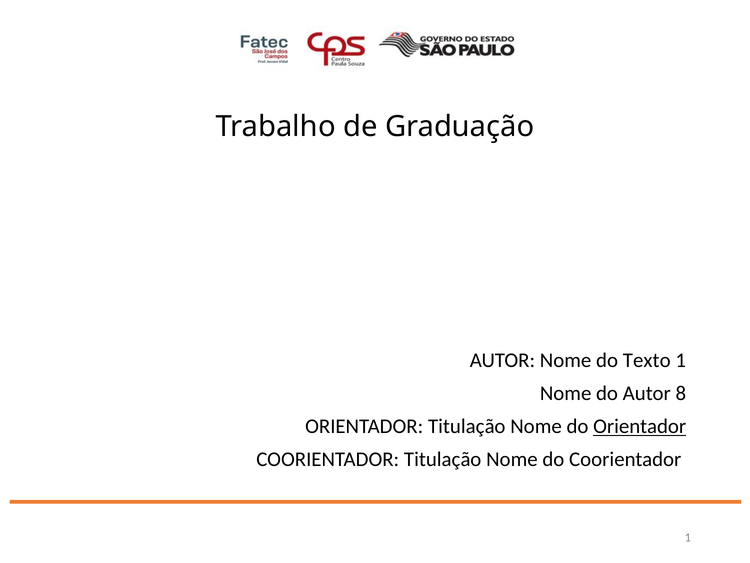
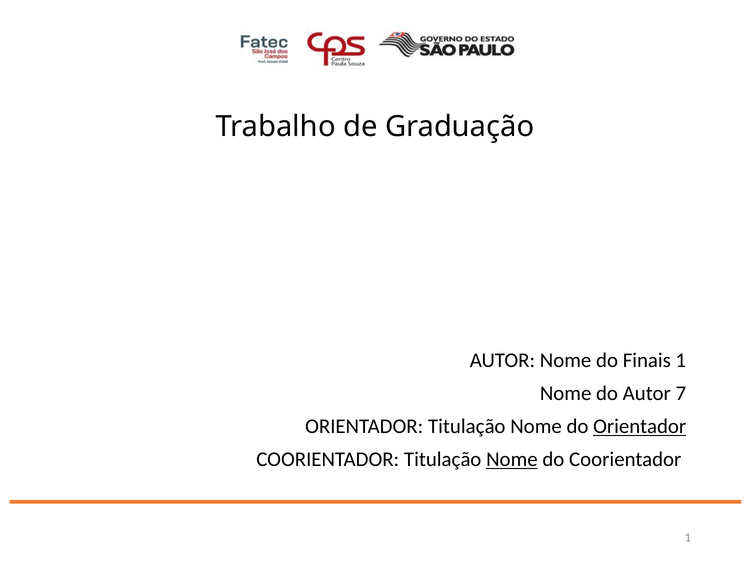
Texto: Texto -> Finais
8: 8 -> 7
Nome at (512, 459) underline: none -> present
